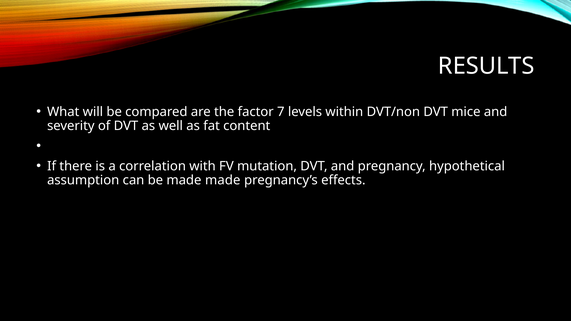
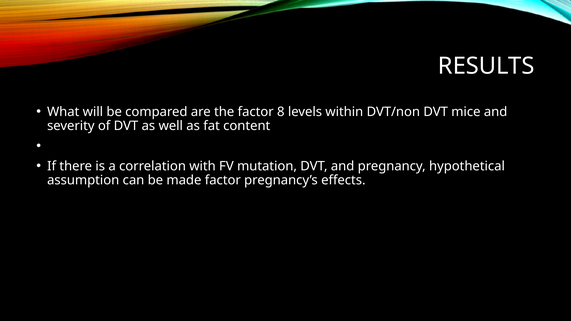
7: 7 -> 8
made made: made -> factor
